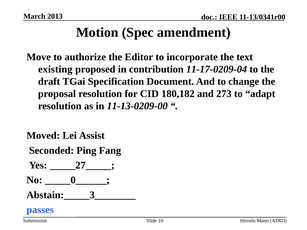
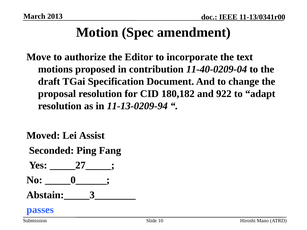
existing: existing -> motions
11-17-0209-04: 11-17-0209-04 -> 11-40-0209-04
273: 273 -> 922
11-13-0209-00: 11-13-0209-00 -> 11-13-0209-94
